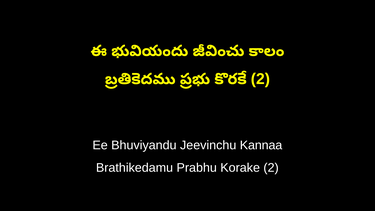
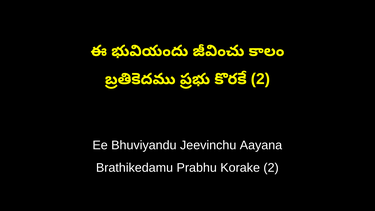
Kannaa: Kannaa -> Aayana
